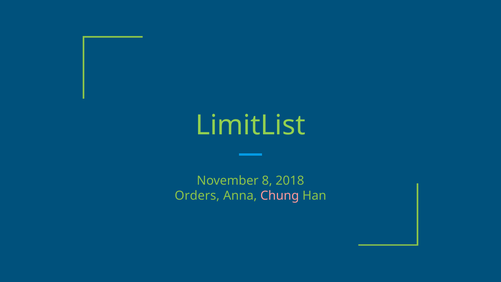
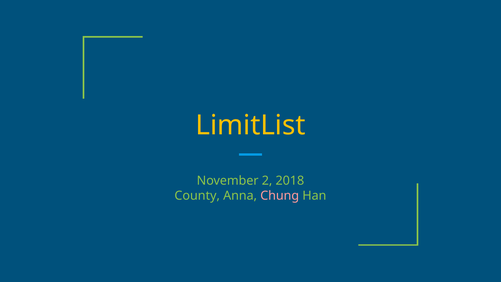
LimitList colour: light green -> yellow
8: 8 -> 2
Orders: Orders -> County
